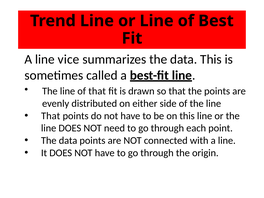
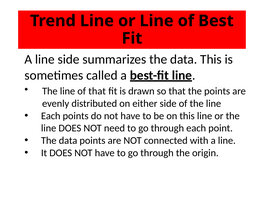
line vice: vice -> side
That at (51, 116): That -> Each
